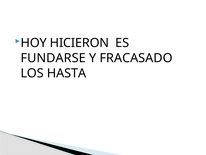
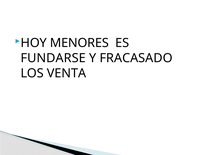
HICIERON: HICIERON -> MENORES
HASTA: HASTA -> VENTA
